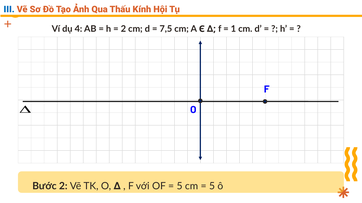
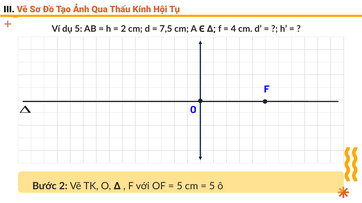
III colour: blue -> black
1: 1 -> 4
dụ 4: 4 -> 5
